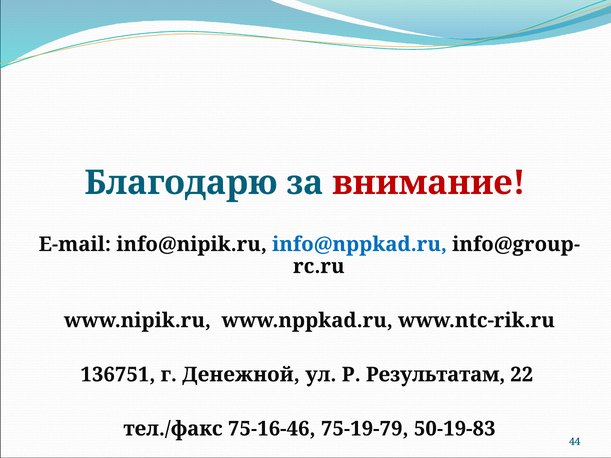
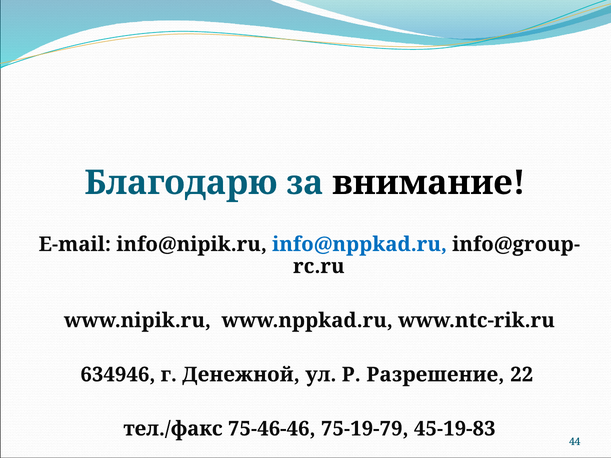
внимание colour: red -> black
136751: 136751 -> 634946
Результатам: Результатам -> Разрешение
75-16-46: 75-16-46 -> 75-46-46
50-19-83: 50-19-83 -> 45-19-83
